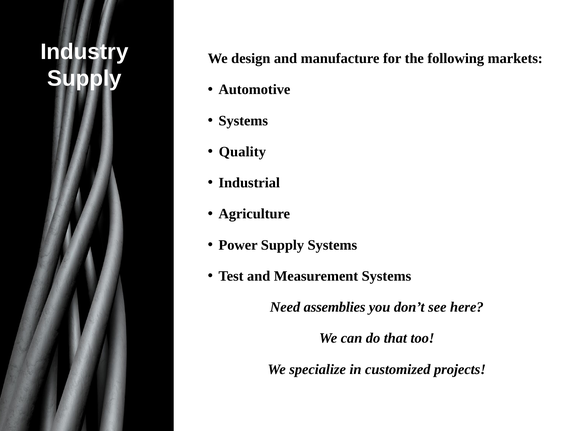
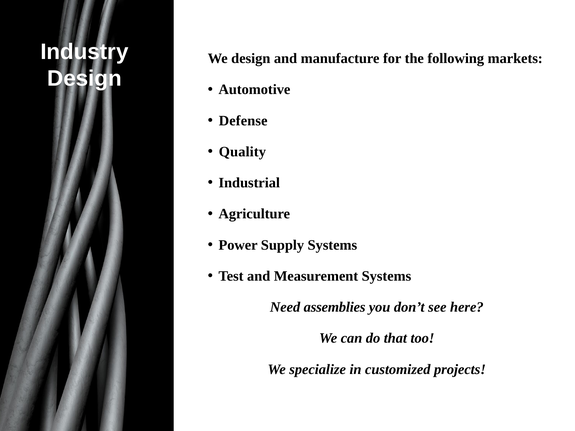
Supply at (84, 79): Supply -> Design
Systems at (243, 121): Systems -> Defense
